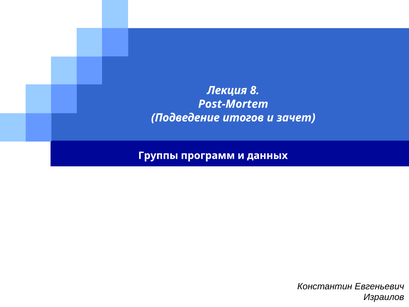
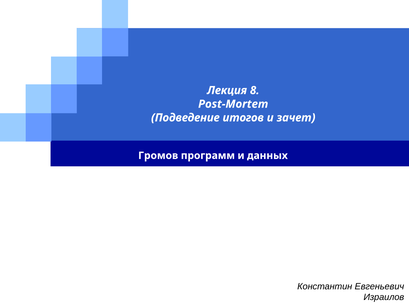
Группы: Группы -> Громов
